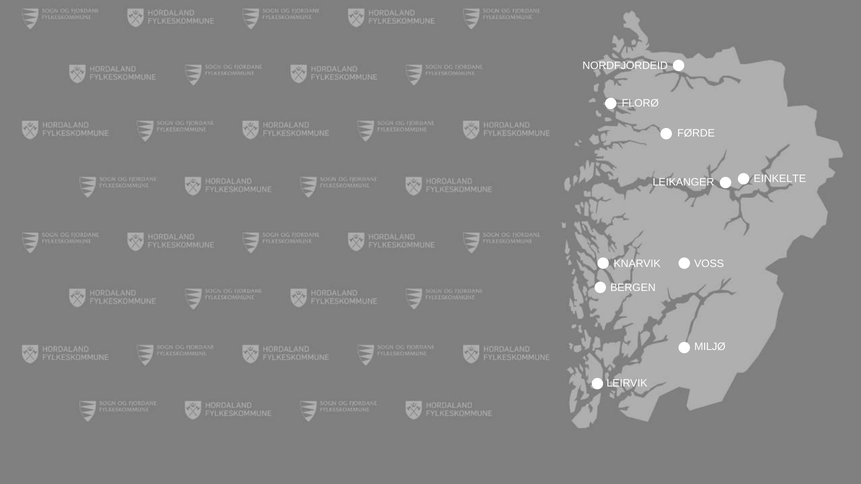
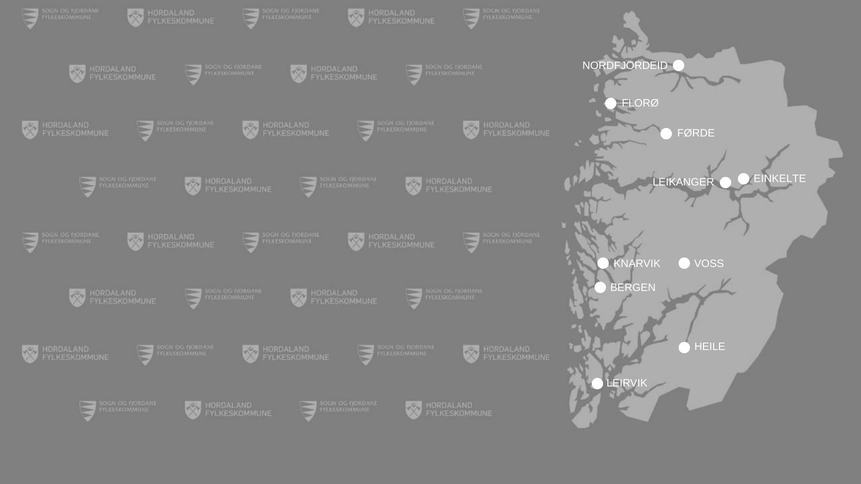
MILJØ: MILJØ -> HEILE
